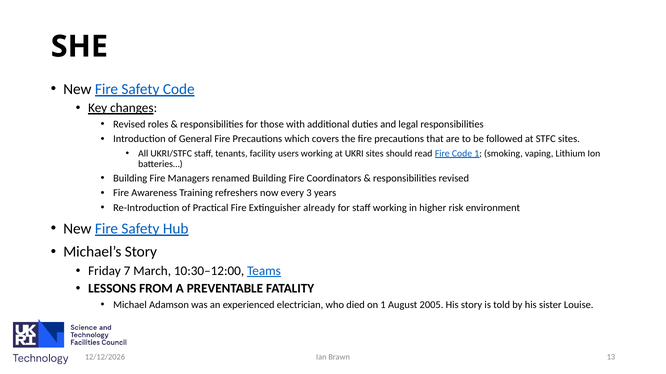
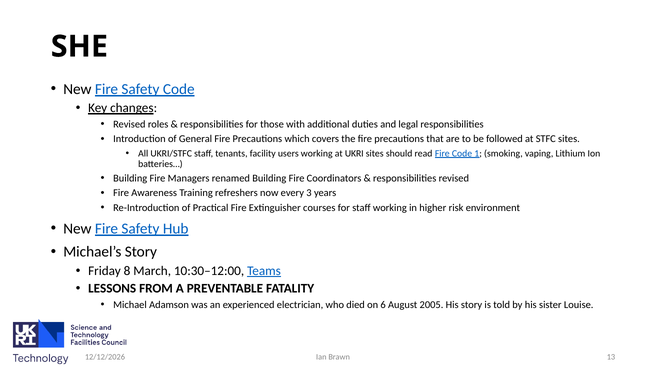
already: already -> courses
7: 7 -> 8
on 1: 1 -> 6
